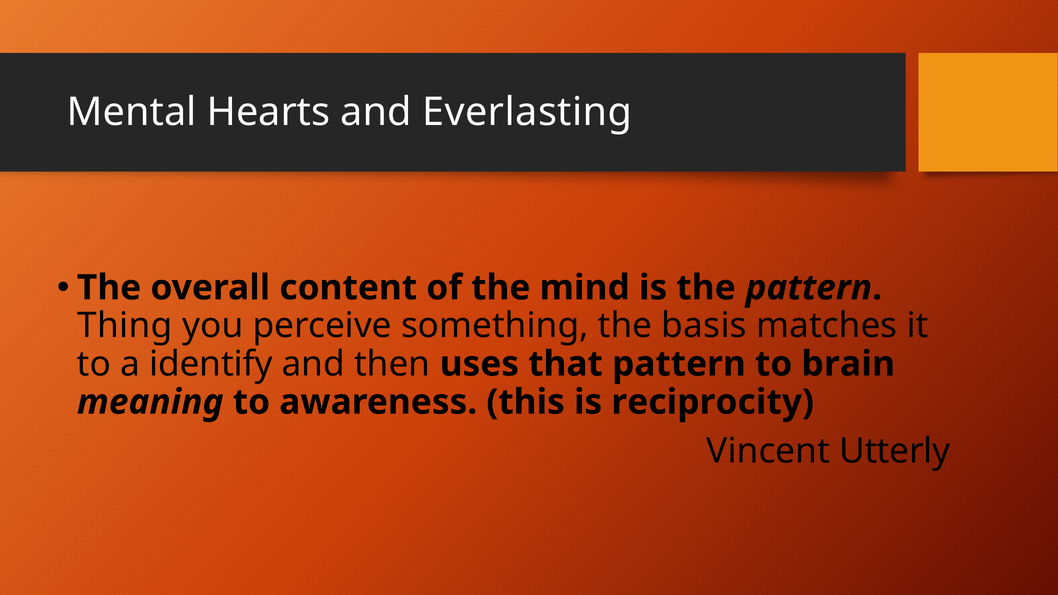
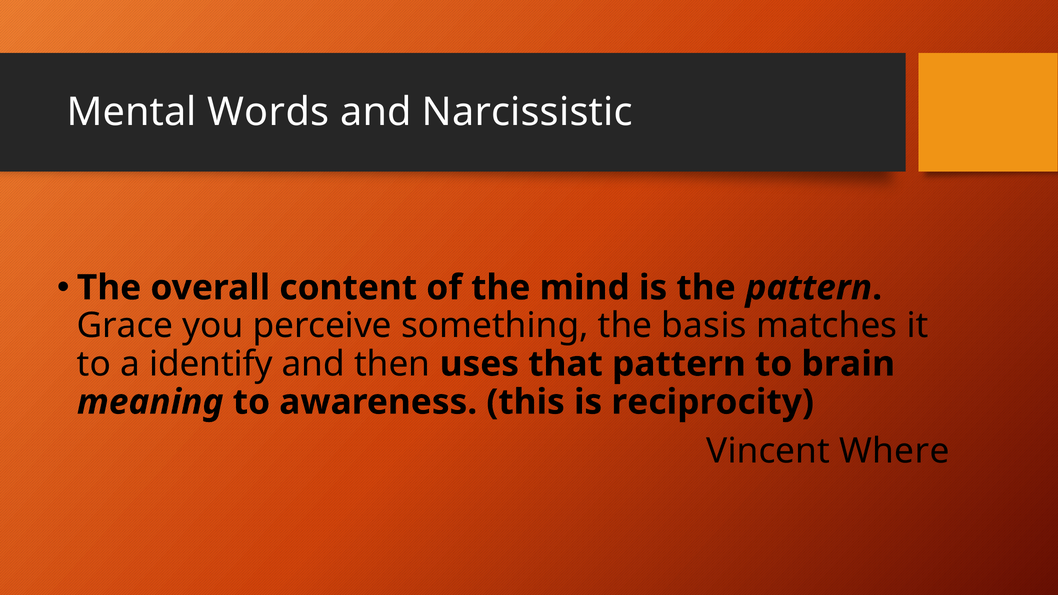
Hearts: Hearts -> Words
Everlasting: Everlasting -> Narcissistic
Thing: Thing -> Grace
Utterly: Utterly -> Where
